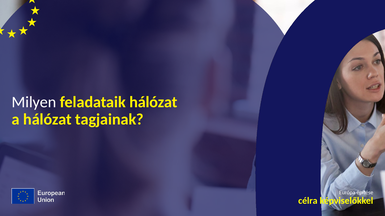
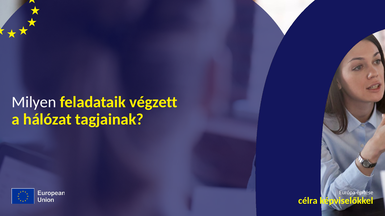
feladataik hálózat: hálózat -> végzett
